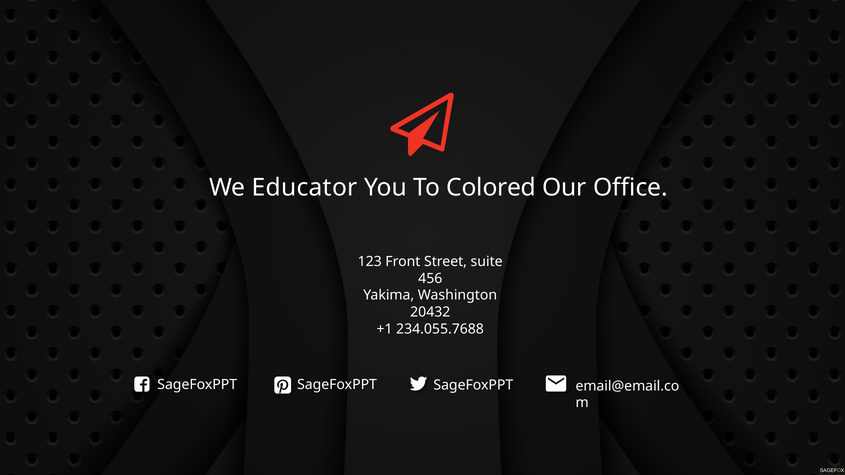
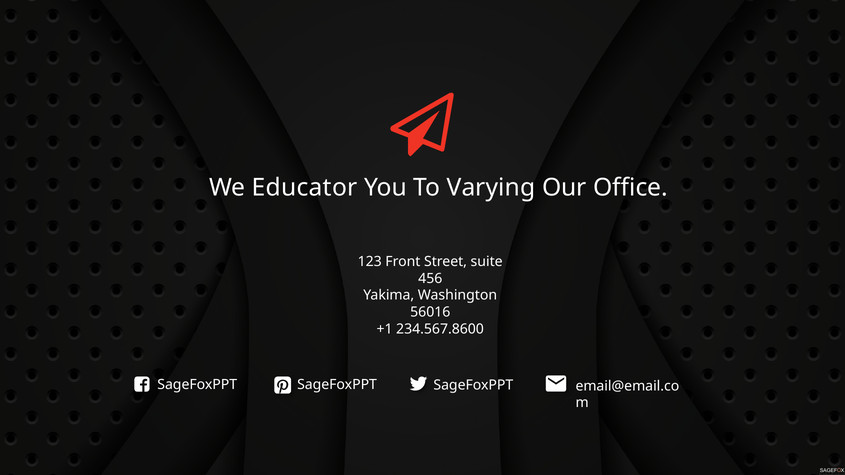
Colored: Colored -> Varying
20432: 20432 -> 56016
234.055.7688: 234.055.7688 -> 234.567.8600
